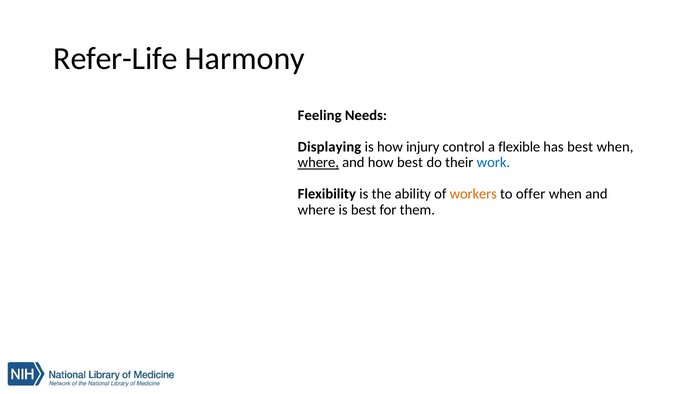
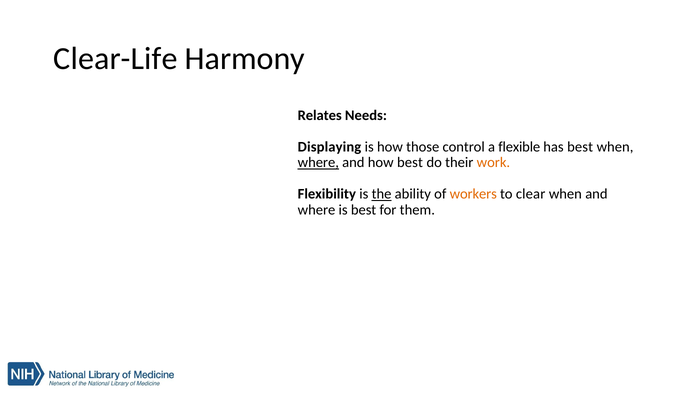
Refer-Life: Refer-Life -> Clear-Life
Feeling: Feeling -> Relates
injury: injury -> those
work colour: blue -> orange
the underline: none -> present
offer: offer -> clear
